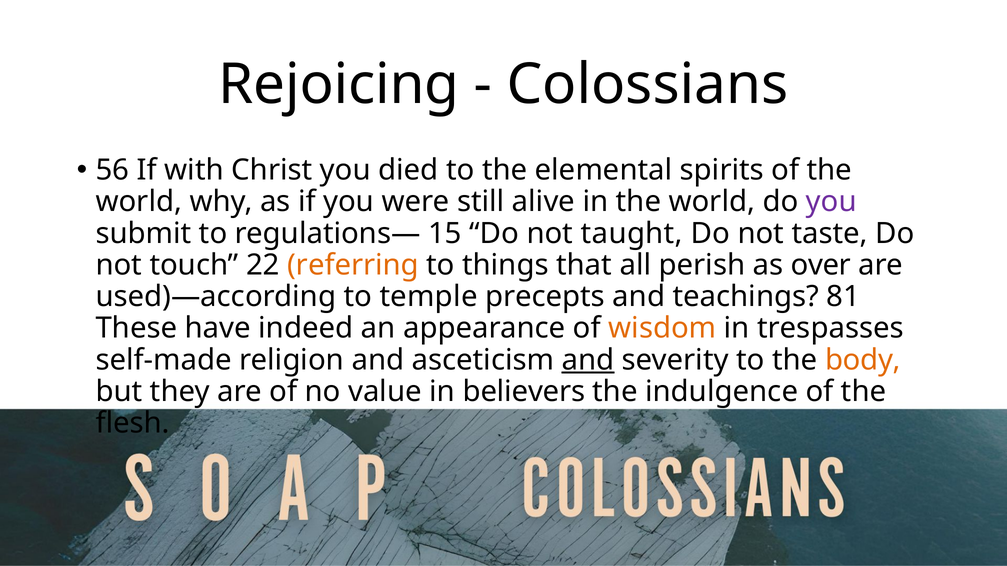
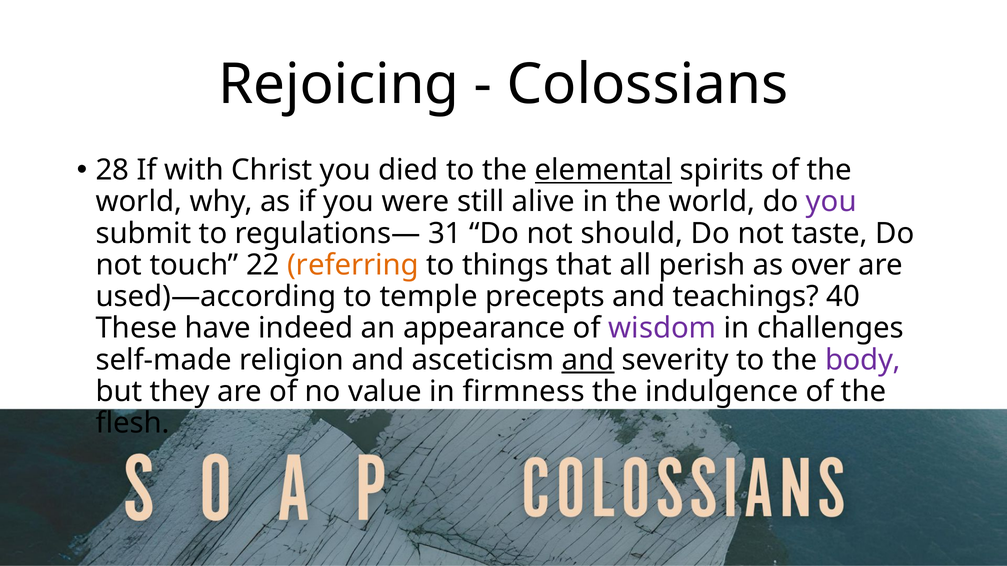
56: 56 -> 28
elemental underline: none -> present
15: 15 -> 31
taught: taught -> should
81: 81 -> 40
wisdom colour: orange -> purple
trespasses: trespasses -> challenges
body colour: orange -> purple
believers: believers -> firmness
